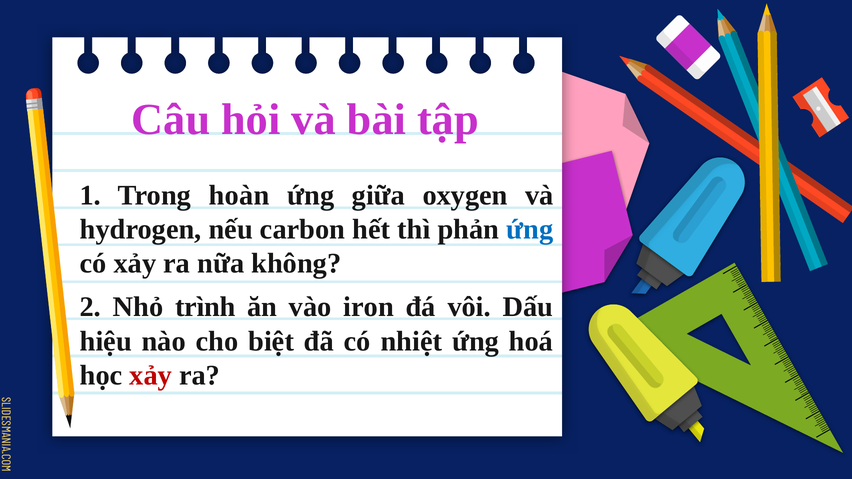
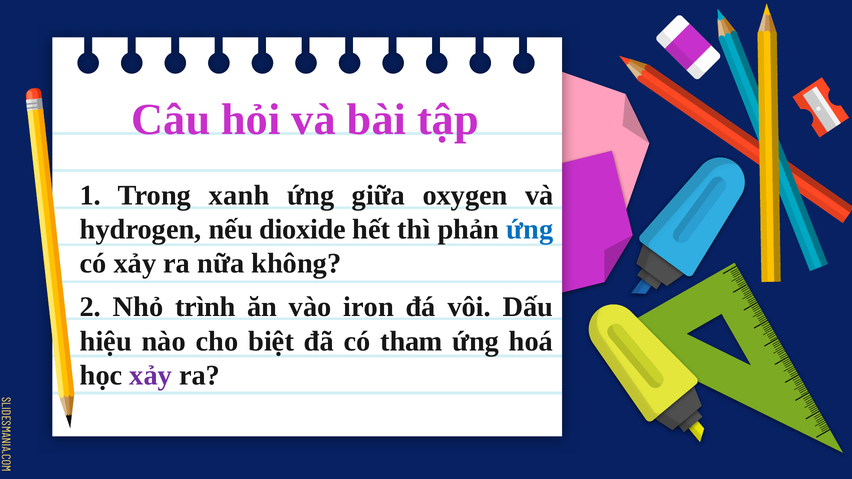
hoàn: hoàn -> xanh
carbon: carbon -> dioxide
nhiệt: nhiệt -> tham
xảy at (151, 375) colour: red -> purple
